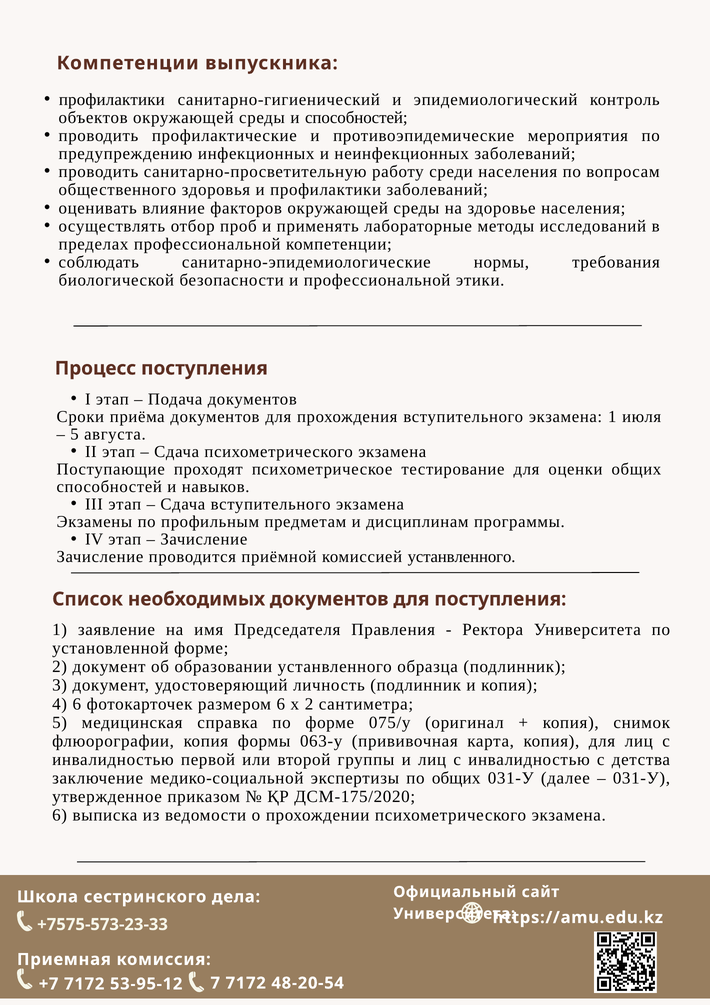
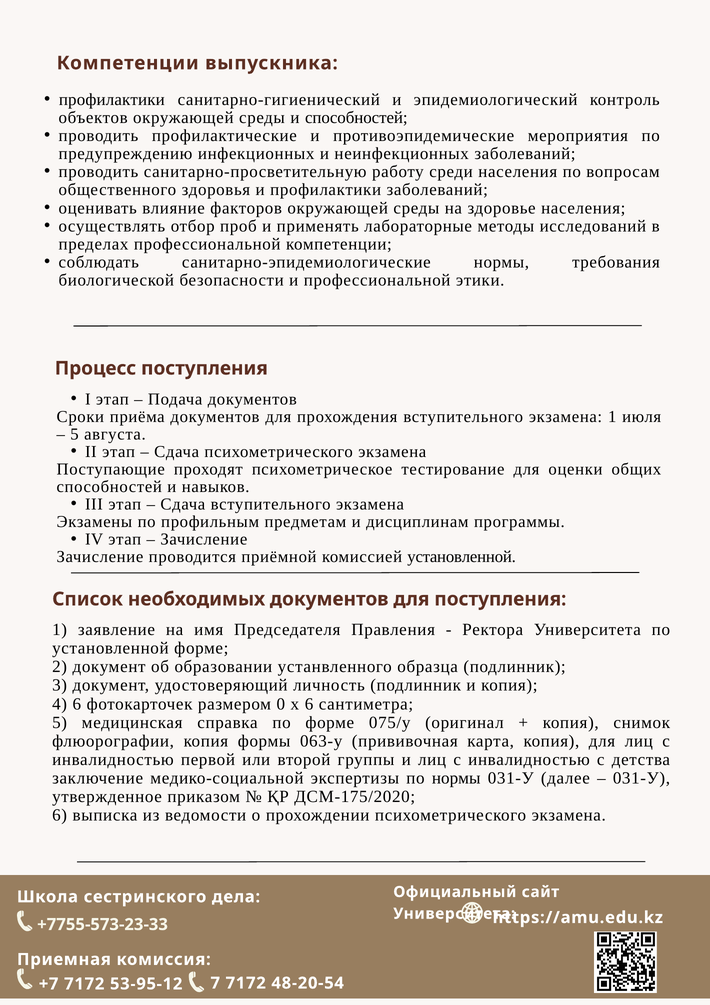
комиссией устанвленного: устанвленного -> установленной
размером 6: 6 -> 0
x 2: 2 -> 6
по общих: общих -> нормы
+7575-573-23-33: +7575-573-23-33 -> +7755-573-23-33
